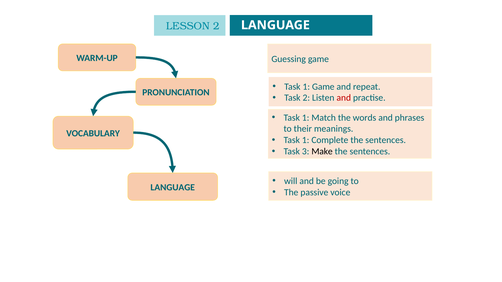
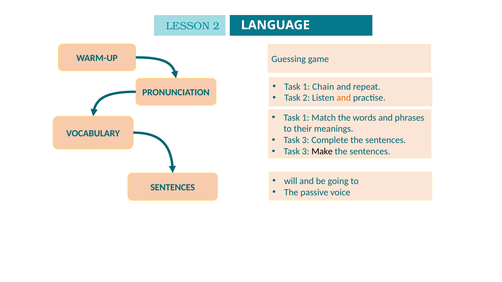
1 Game: Game -> Chain
and at (344, 98) colour: red -> orange
1 at (306, 140): 1 -> 3
LANGUAGE at (173, 188): LANGUAGE -> SENTENCES
